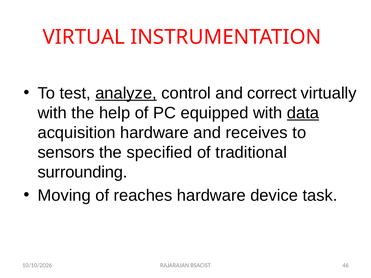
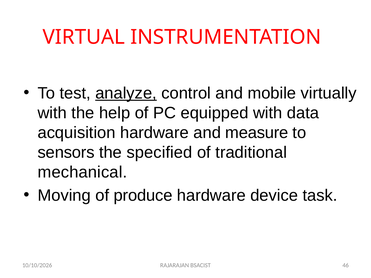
correct: correct -> mobile
data underline: present -> none
receives: receives -> measure
surrounding: surrounding -> mechanical
reaches: reaches -> produce
